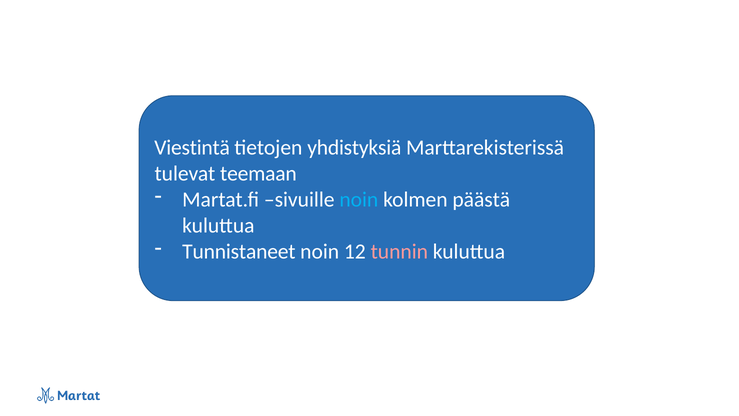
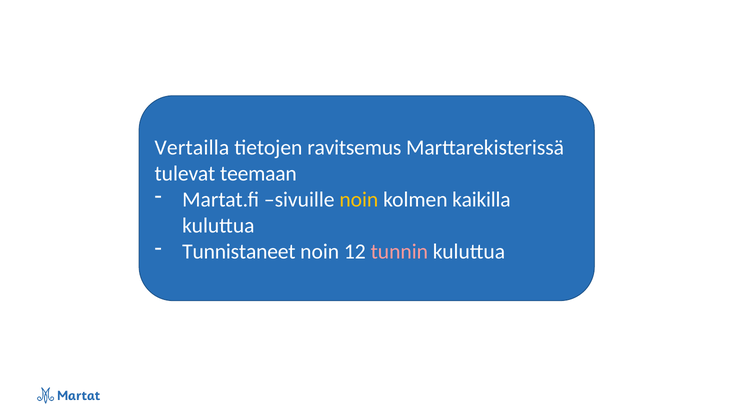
Viestintä: Viestintä -> Vertailla
yhdistyksiä: yhdistyksiä -> ravitsemus
noin at (359, 200) colour: light blue -> yellow
päästä: päästä -> kaikilla
